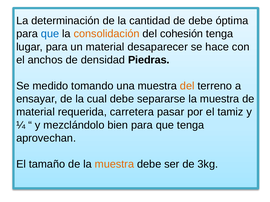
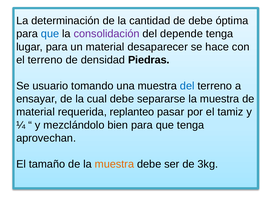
consolidación colour: orange -> purple
cohesión: cohesión -> depende
el anchos: anchos -> terreno
medido: medido -> usuario
del at (187, 86) colour: orange -> blue
carretera: carretera -> replanteo
